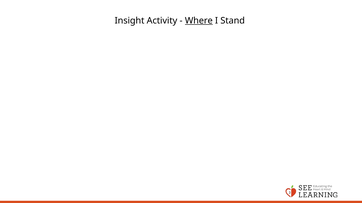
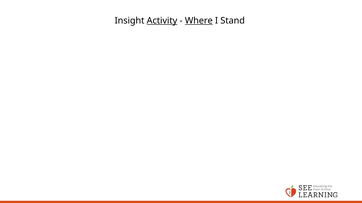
Activity underline: none -> present
